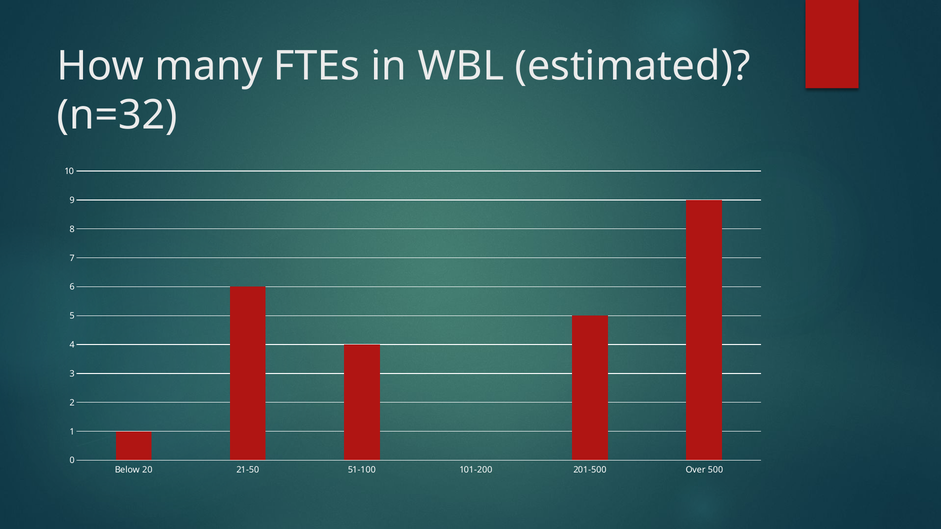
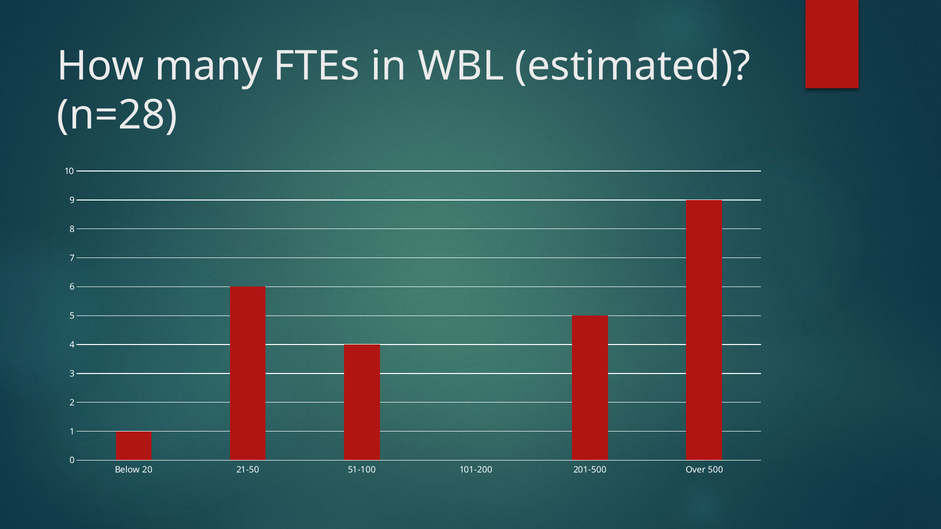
n=32: n=32 -> n=28
